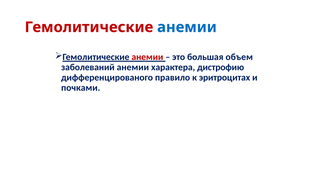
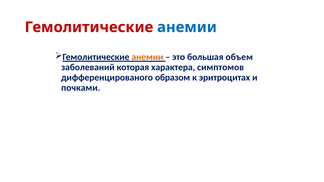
анемии at (147, 57) colour: red -> orange
заболеваний анемии: анемии -> которая
дистрофию: дистрофию -> симптомов
правило: правило -> образом
